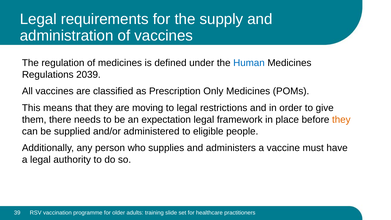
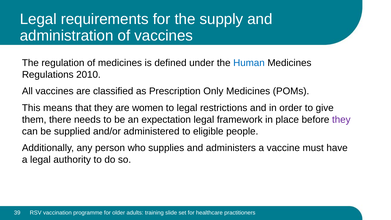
2039: 2039 -> 2010
moving: moving -> women
they at (341, 120) colour: orange -> purple
